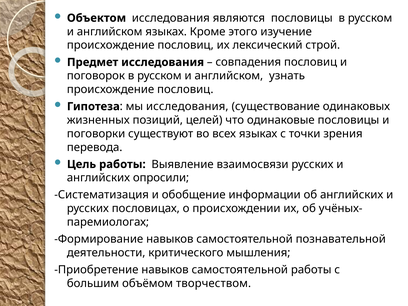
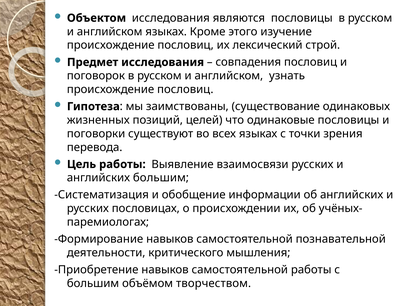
мы исследования: исследования -> заимствованы
английских опросили: опросили -> большим
